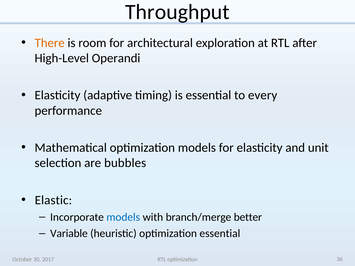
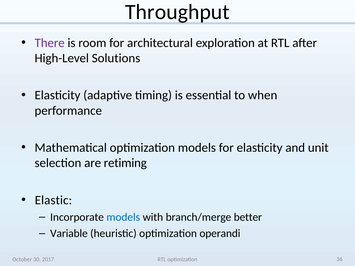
There colour: orange -> purple
Operandi: Operandi -> Solutions
every: every -> when
bubbles: bubbles -> retiming
optimization essential: essential -> operandi
